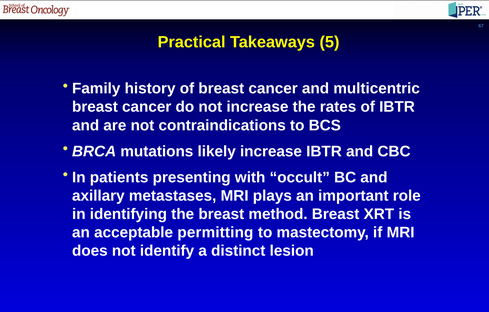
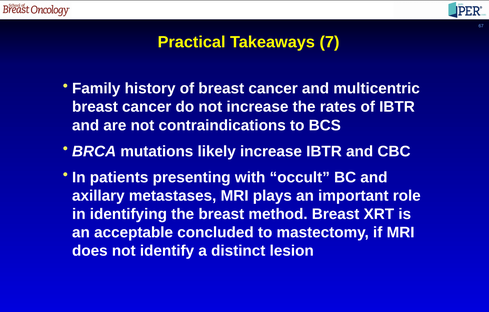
5: 5 -> 7
permitting: permitting -> concluded
